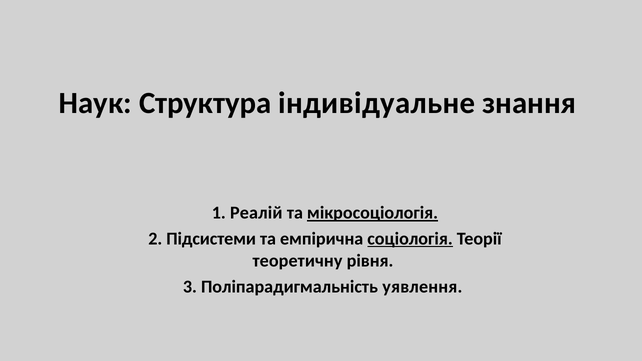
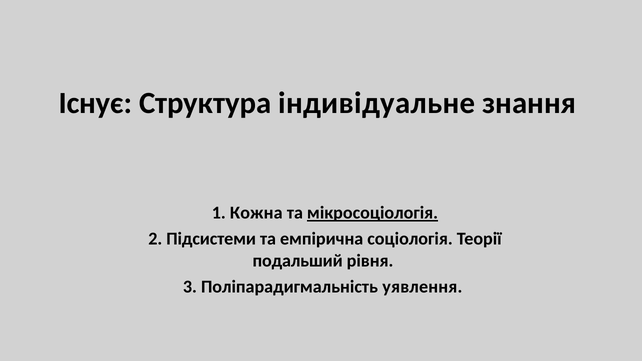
Наук: Наук -> Існує
Реалій: Реалій -> Кожна
соціологія underline: present -> none
теоретичну: теоретичну -> подальший
